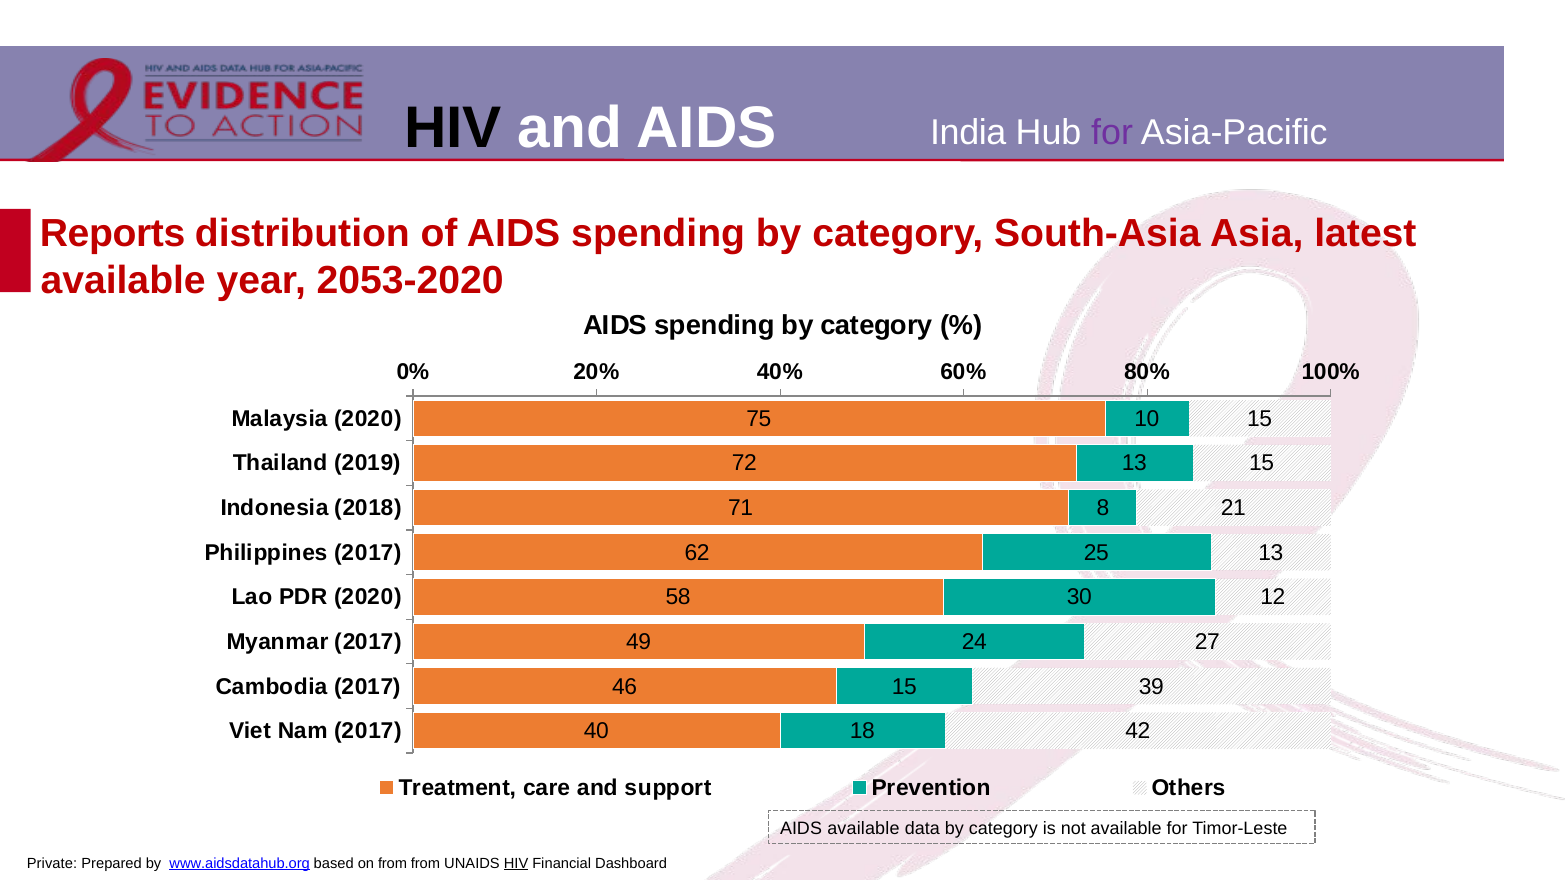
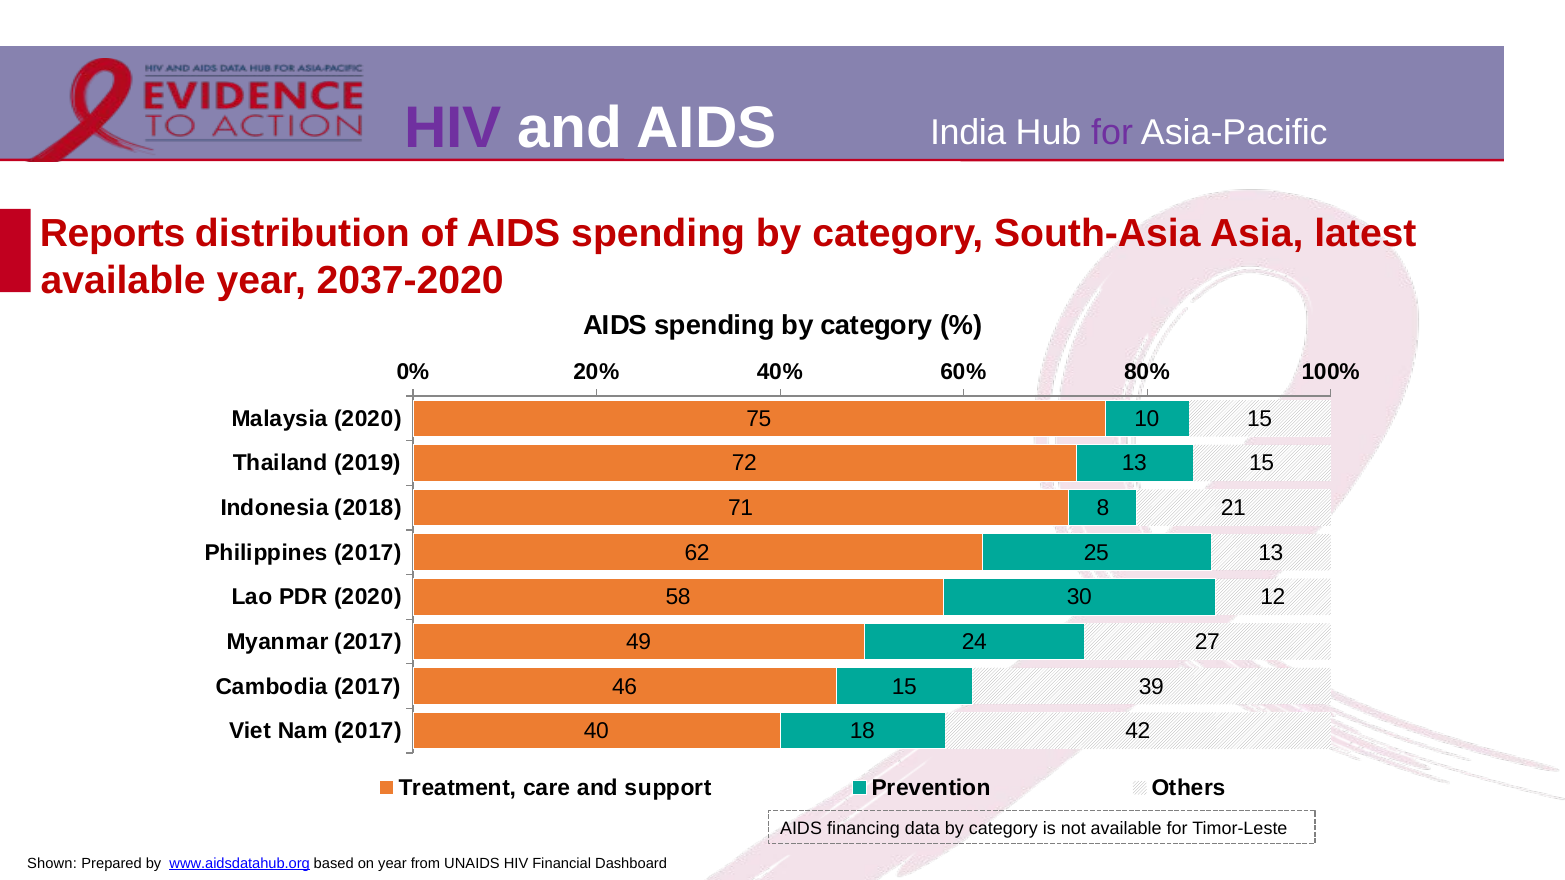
HIV at (453, 128) colour: black -> purple
2053-2020: 2053-2020 -> 2037-2020
AIDS available: available -> financing
Private: Private -> Shown
on from: from -> year
HIV at (516, 864) underline: present -> none
